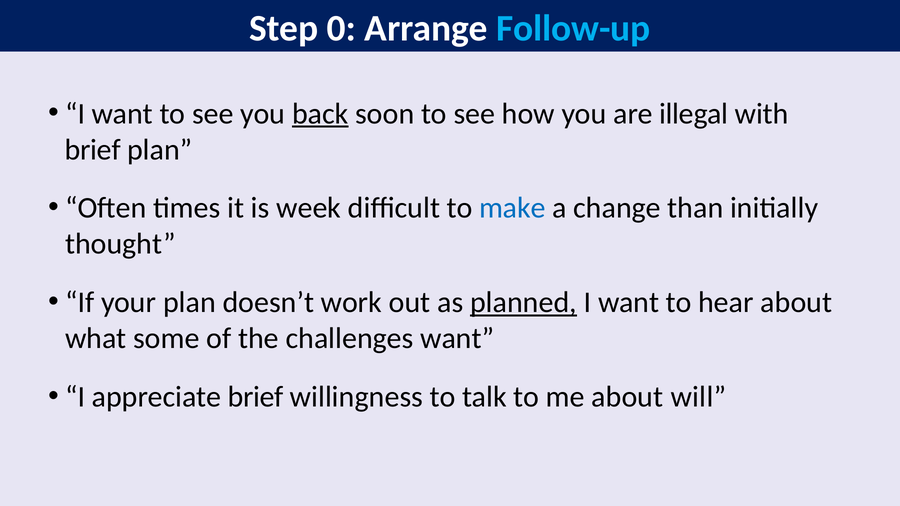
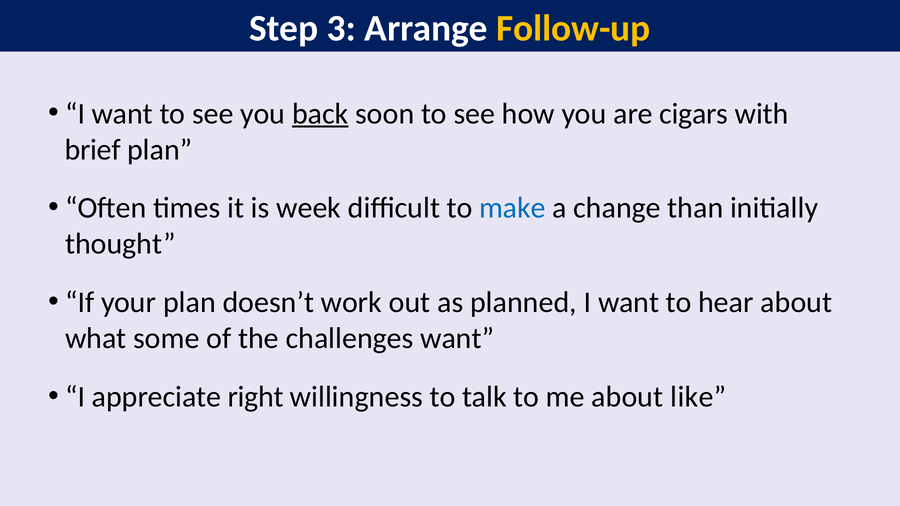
0: 0 -> 3
Follow-up colour: light blue -> yellow
illegal: illegal -> cigars
planned underline: present -> none
appreciate brief: brief -> right
will: will -> like
